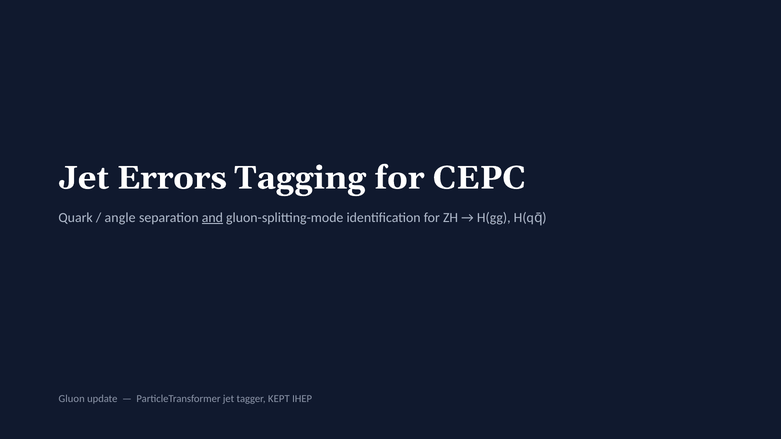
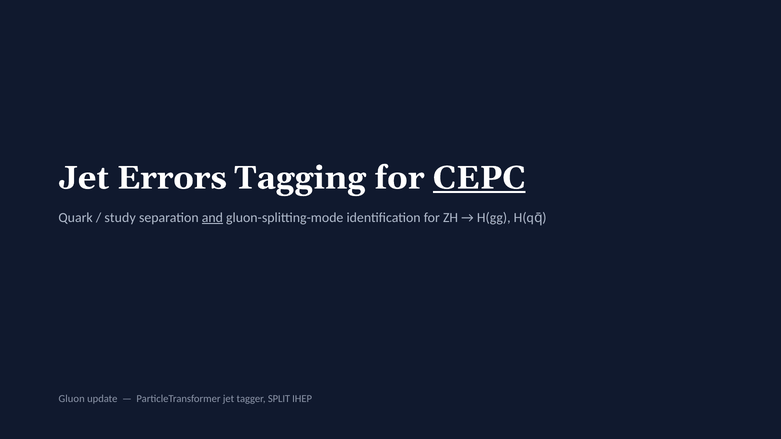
CEPC underline: none -> present
angle: angle -> study
KEPT: KEPT -> SPLIT
